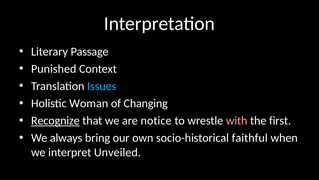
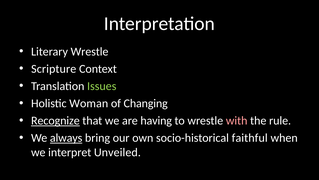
Literary Passage: Passage -> Wrestle
Punished: Punished -> Scripture
Issues colour: light blue -> light green
notice: notice -> having
first: first -> rule
always underline: none -> present
